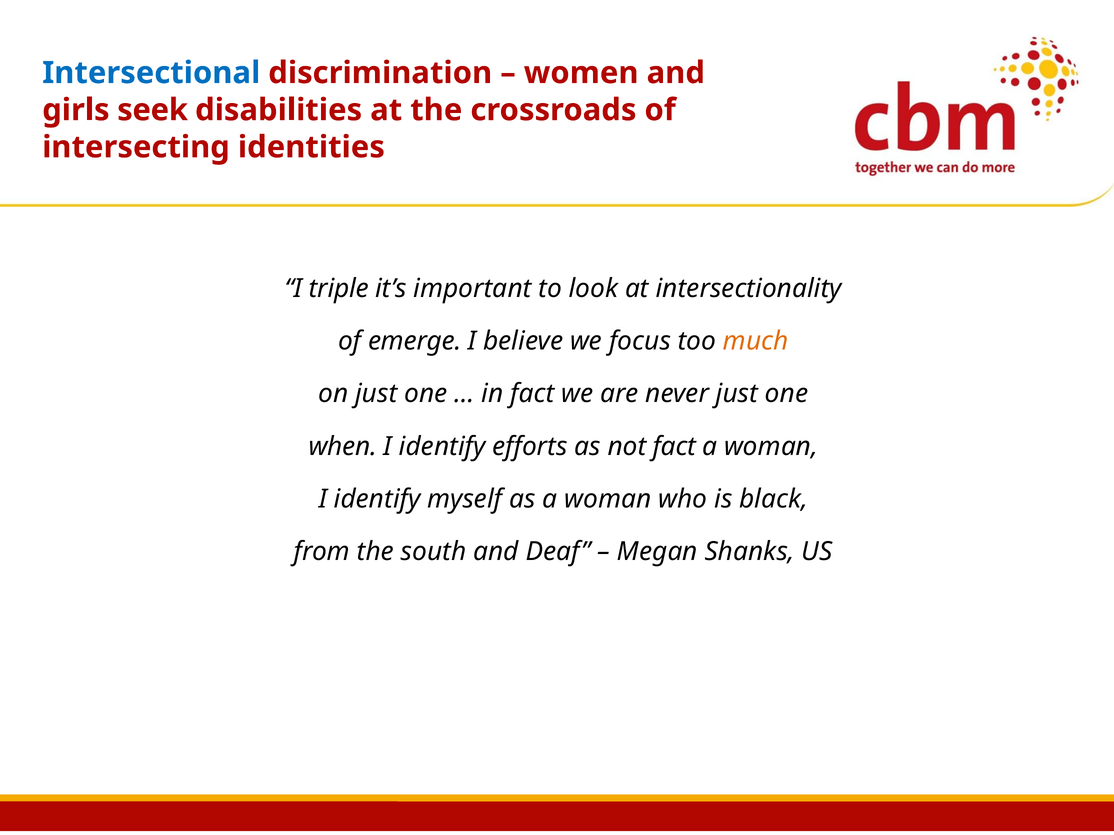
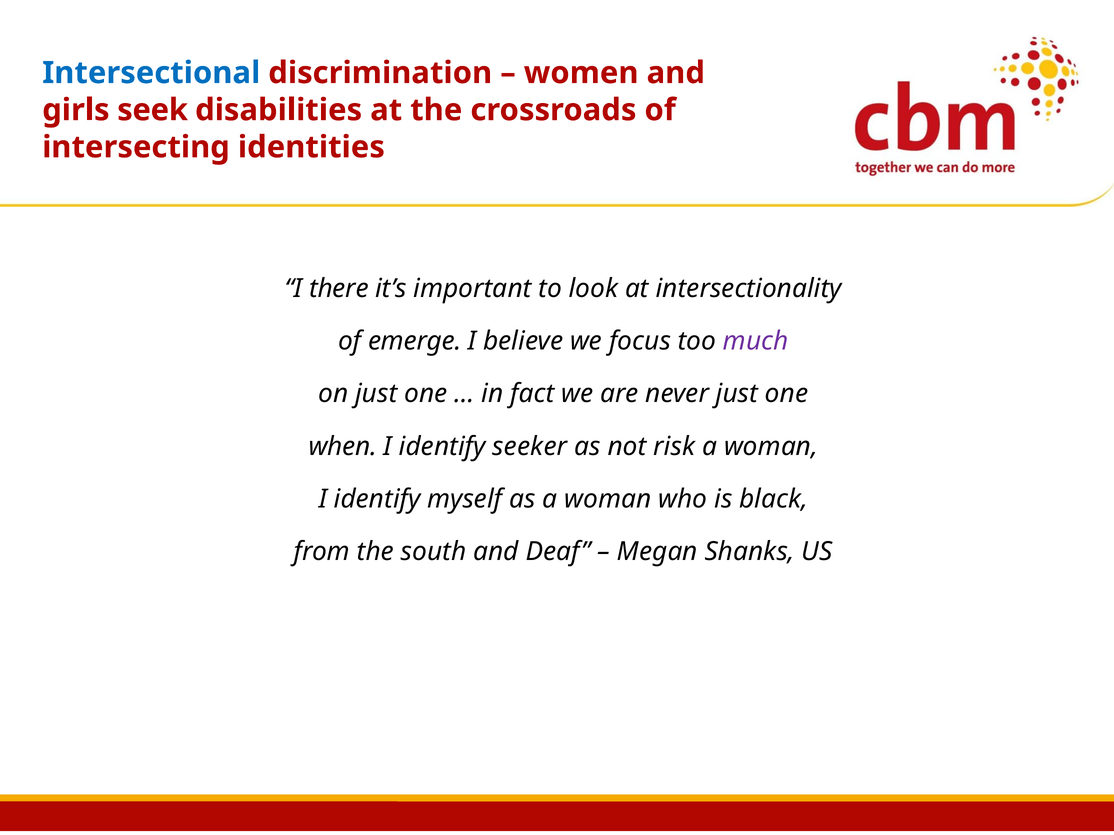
triple: triple -> there
much colour: orange -> purple
efforts: efforts -> seeker
not fact: fact -> risk
